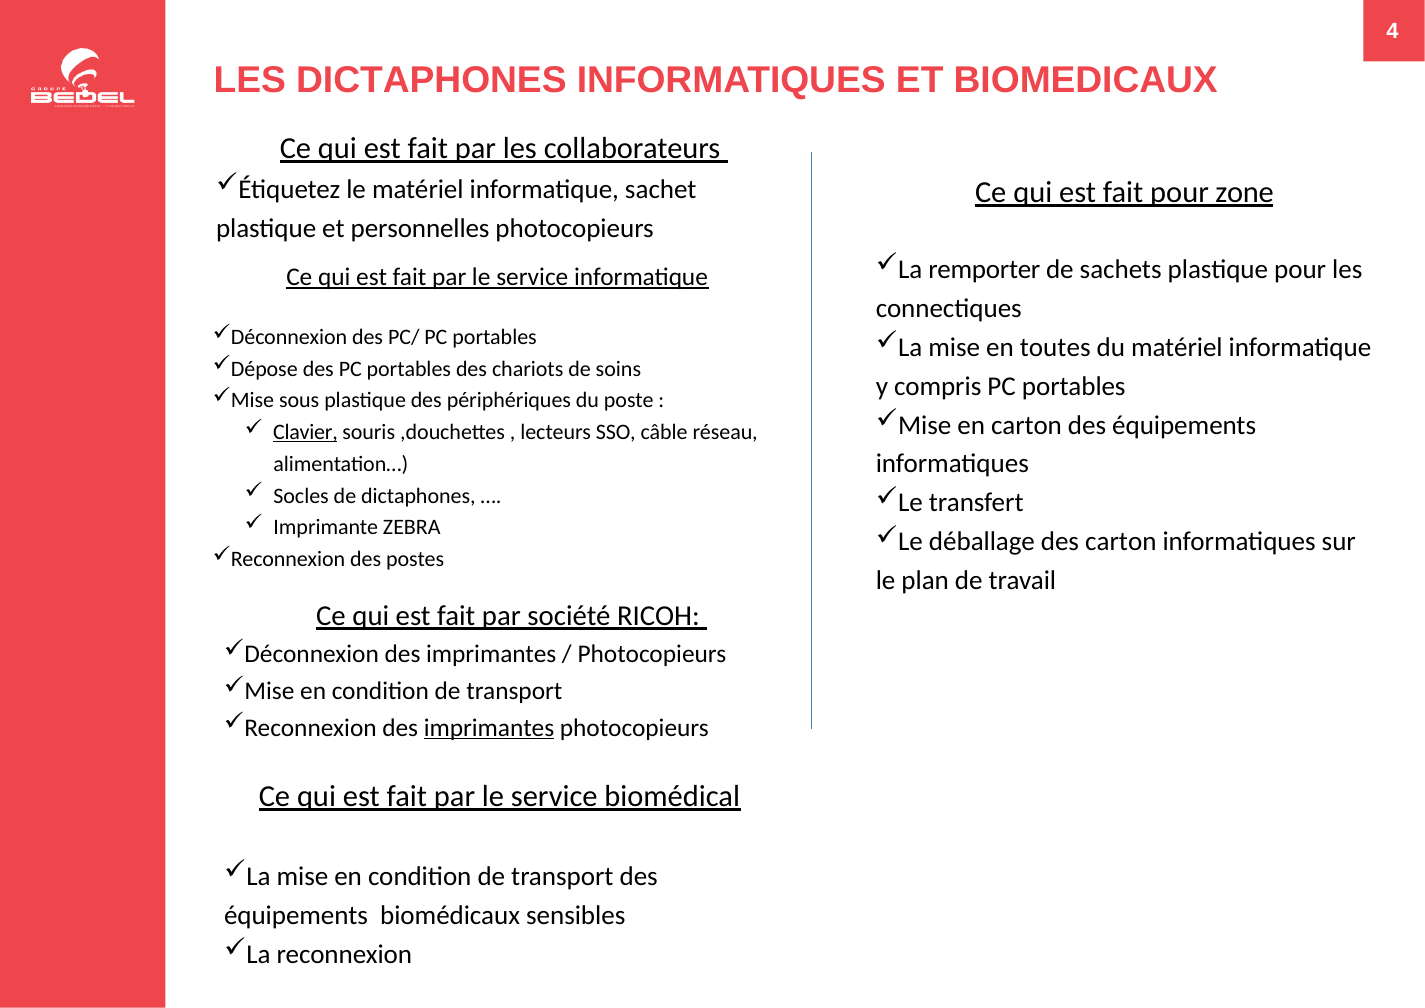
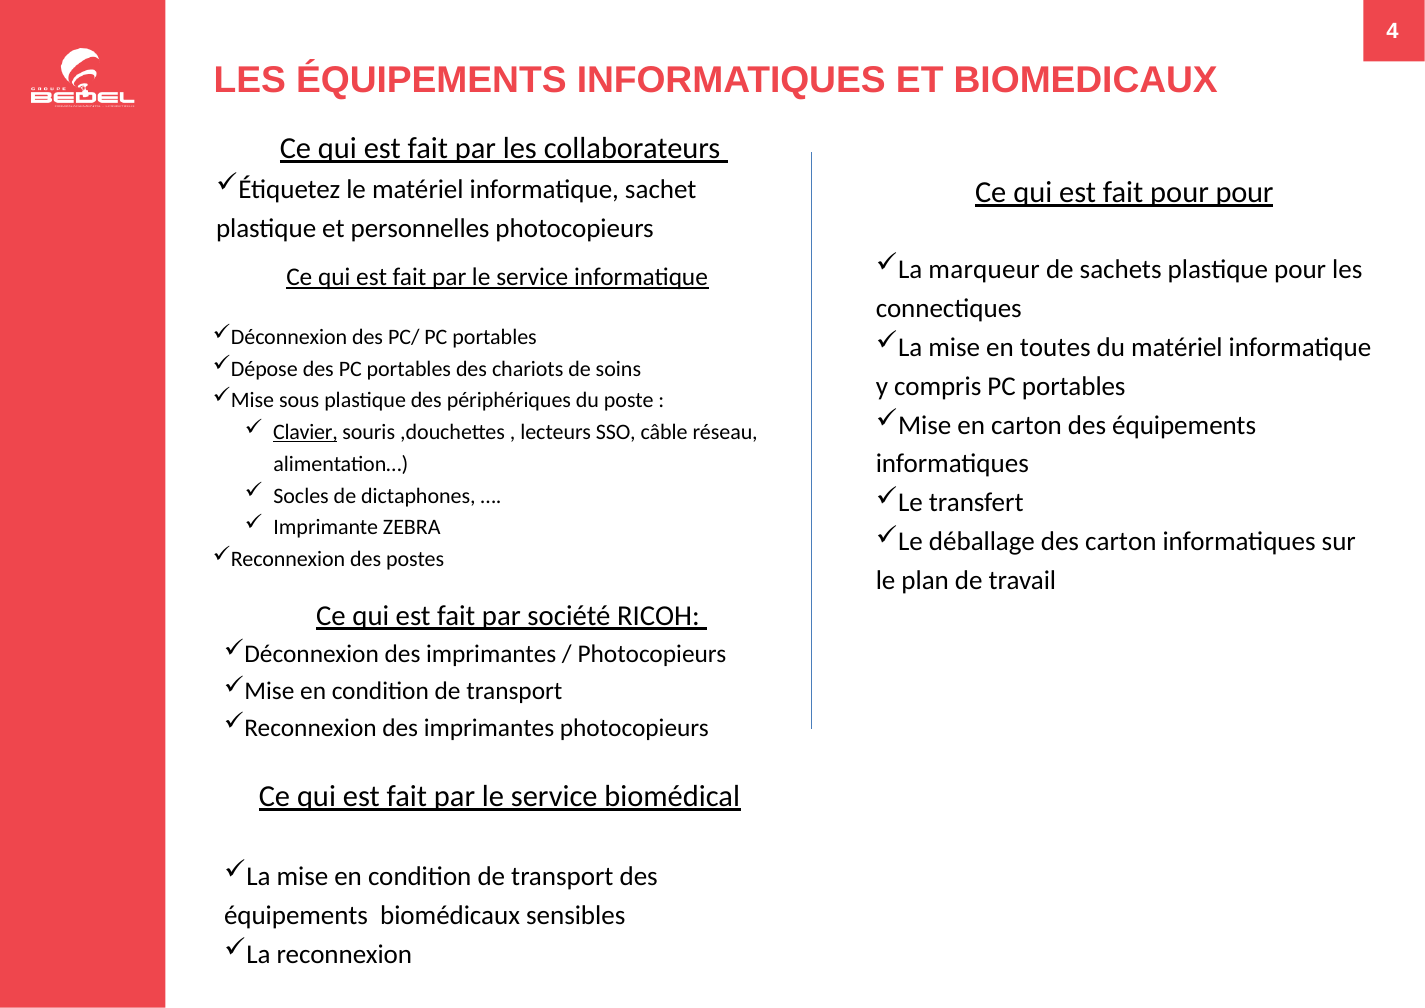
LES DICTAPHONES: DICTAPHONES -> ÉQUIPEMENTS
pour zone: zone -> pour
remporter: remporter -> marqueur
imprimantes at (489, 728) underline: present -> none
